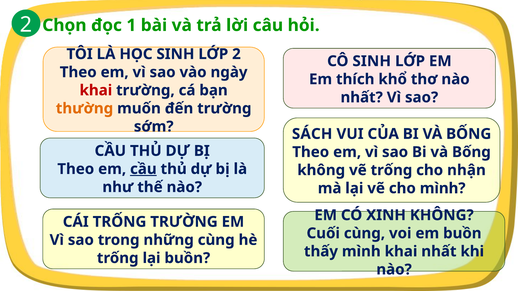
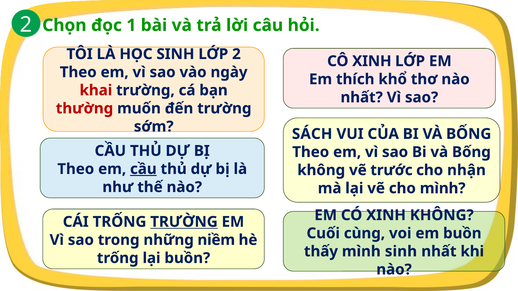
CÔ SINH: SINH -> XINH
thường colour: orange -> red
vẽ trống: trống -> trước
TRƯỜNG at (184, 222) underline: none -> present
những cùng: cùng -> niềm
mình khai: khai -> sinh
